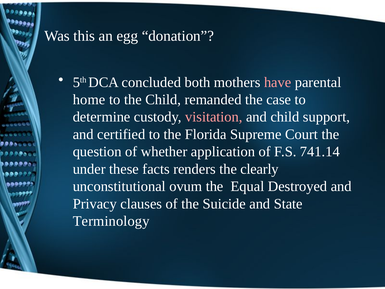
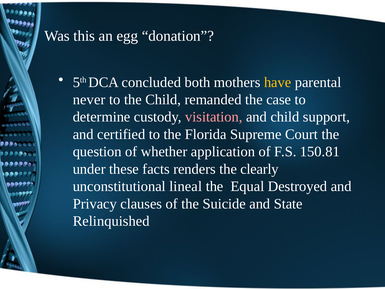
have colour: pink -> yellow
home: home -> never
741.14: 741.14 -> 150.81
ovum: ovum -> lineal
Terminology: Terminology -> Relinquished
